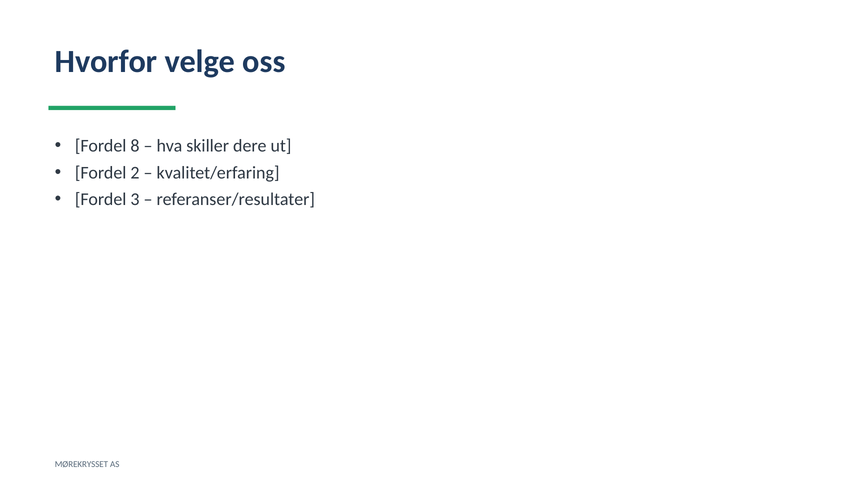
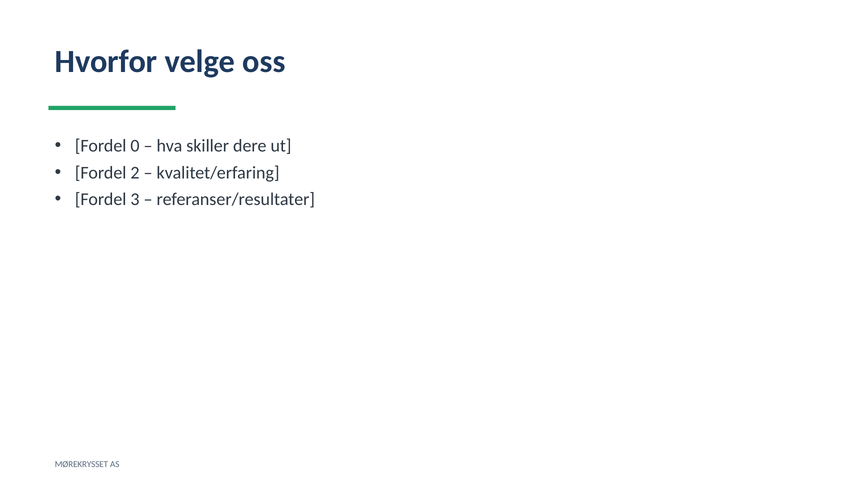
8: 8 -> 0
